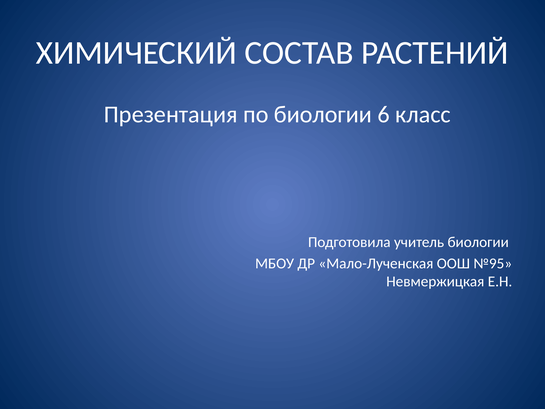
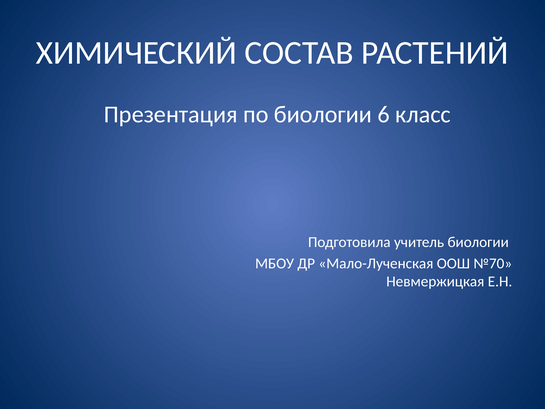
№95: №95 -> №70
